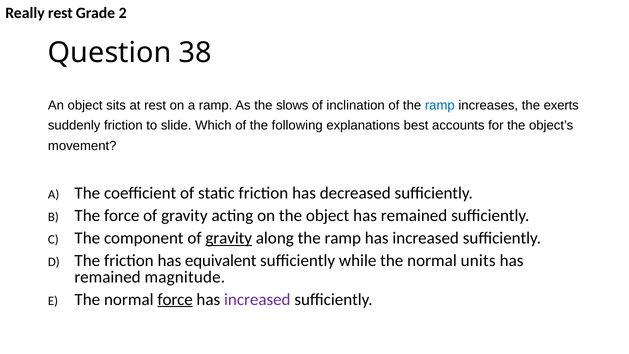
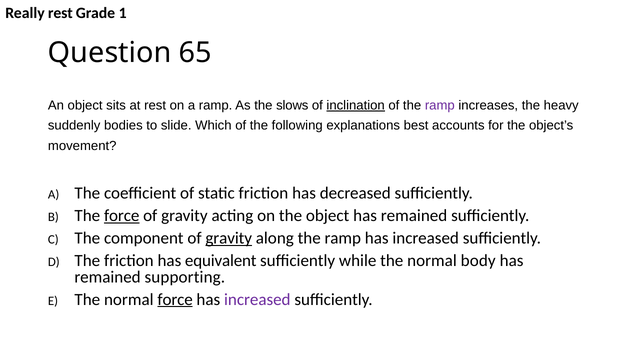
2: 2 -> 1
38: 38 -> 65
inclination underline: none -> present
ramp at (440, 105) colour: blue -> purple
exerts: exerts -> heavy
suddenly friction: friction -> bodies
force at (122, 215) underline: none -> present
units: units -> body
magnitude: magnitude -> supporting
